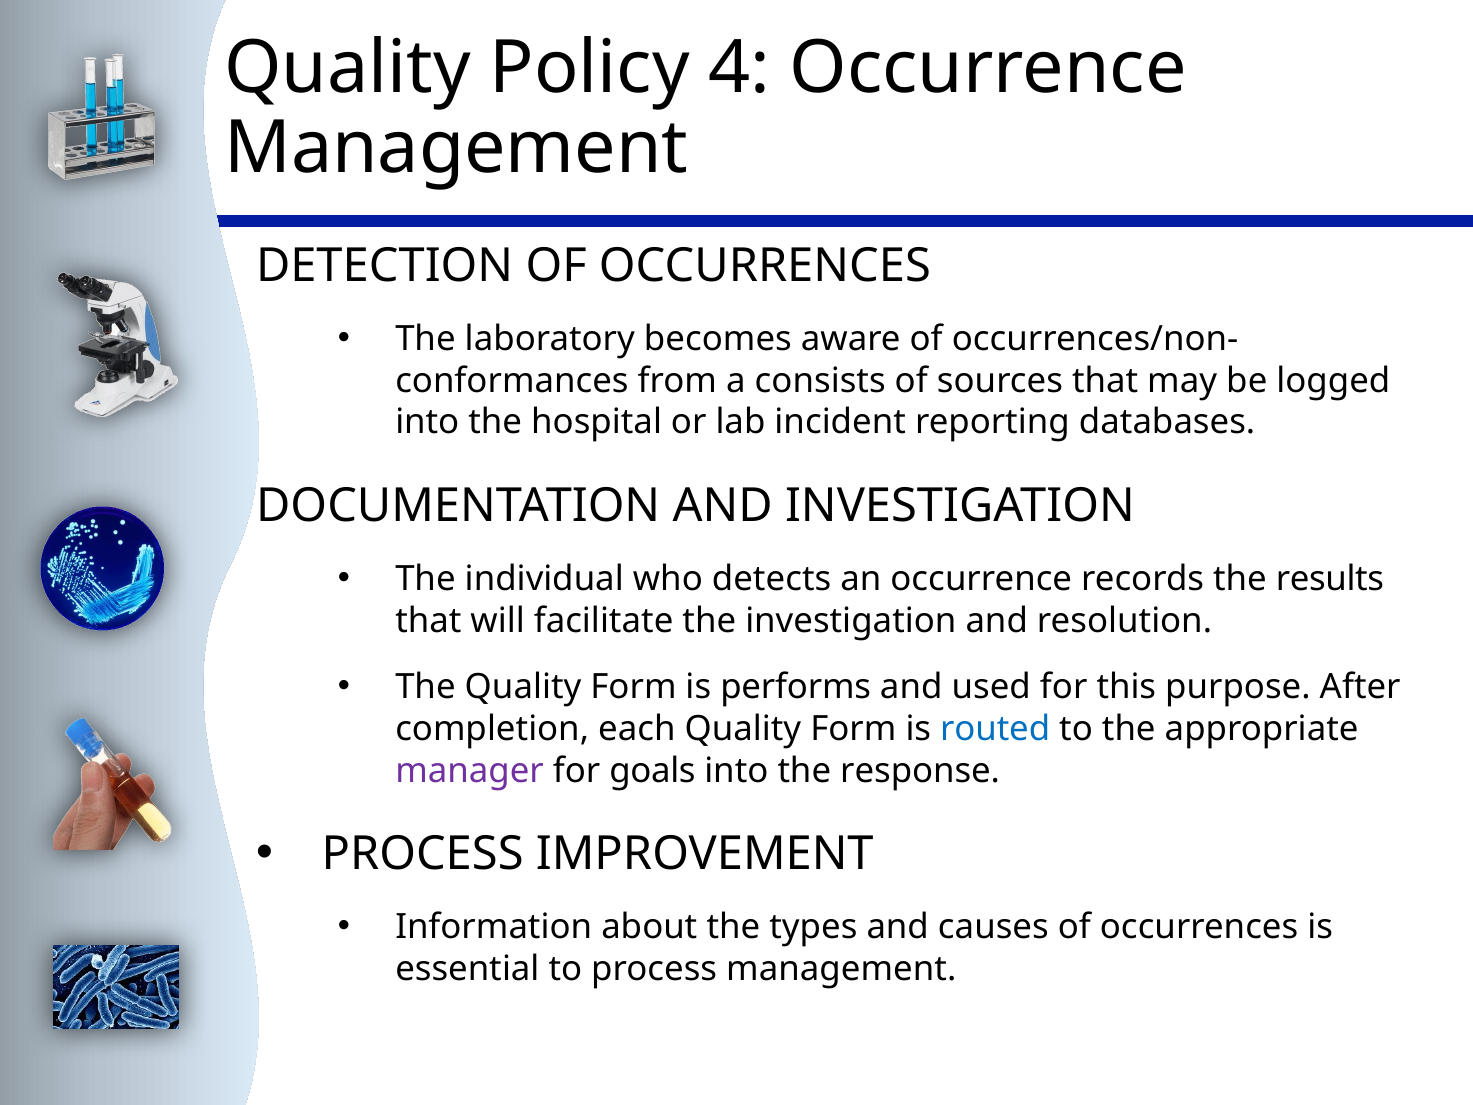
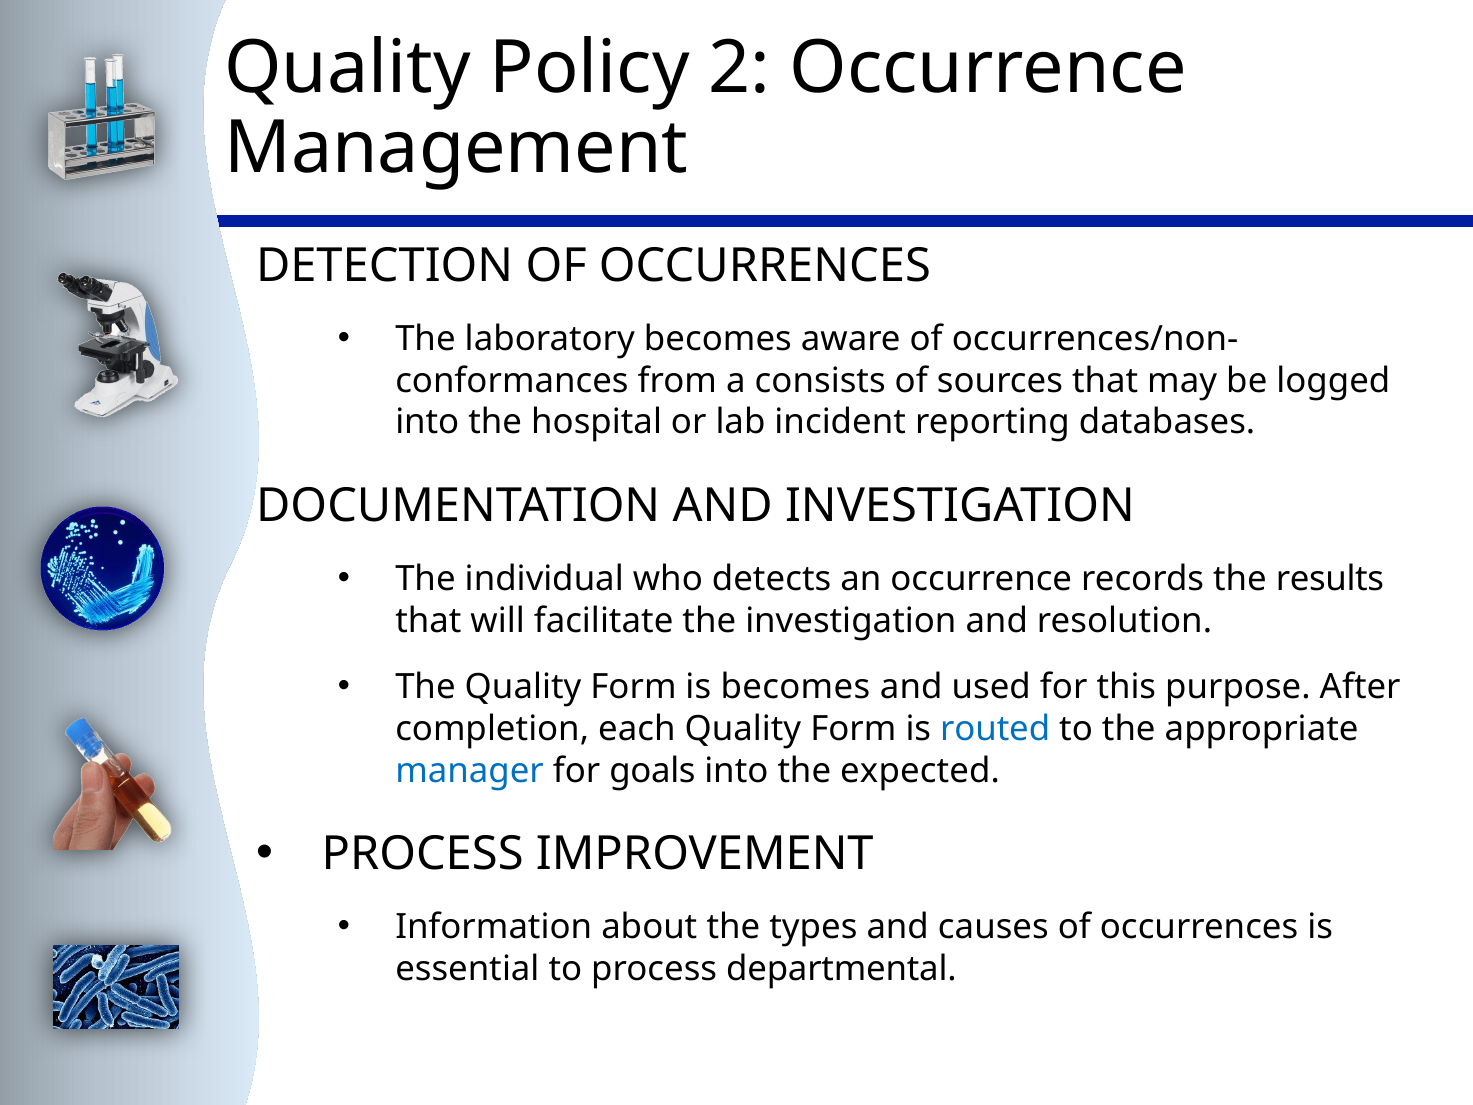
4: 4 -> 2
is performs: performs -> becomes
manager colour: purple -> blue
response: response -> expected
process management: management -> departmental
